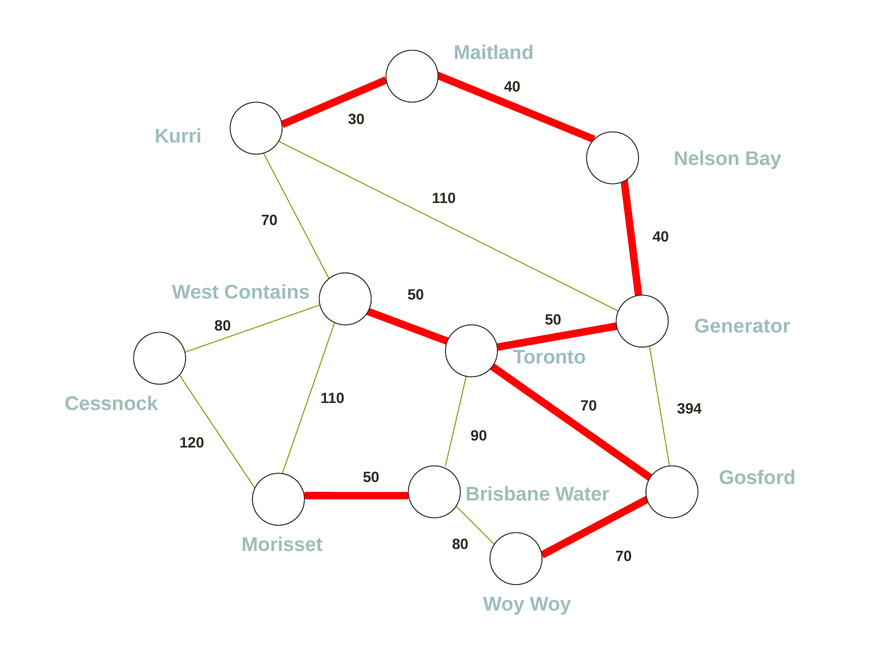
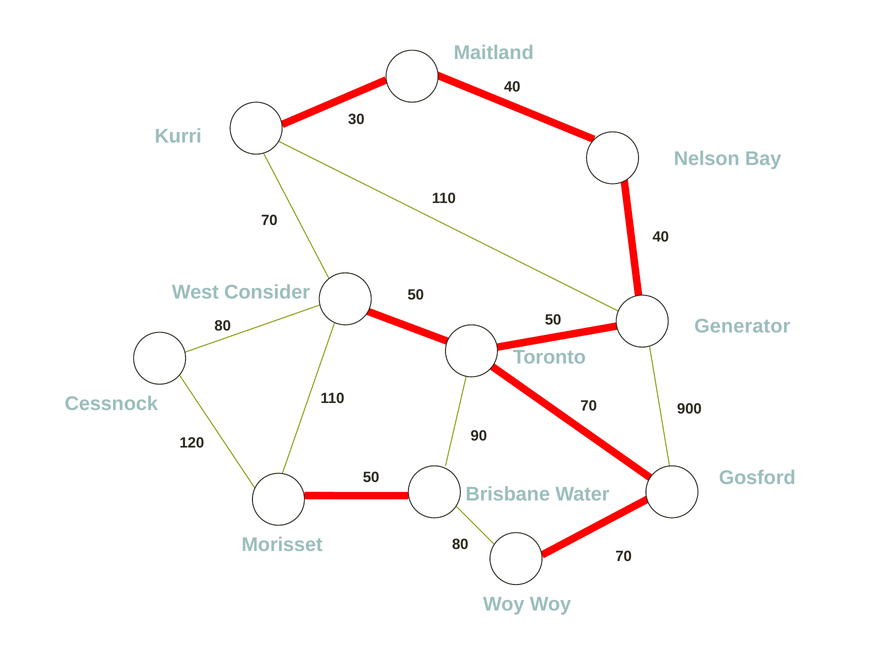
Contains: Contains -> Consider
394: 394 -> 900
